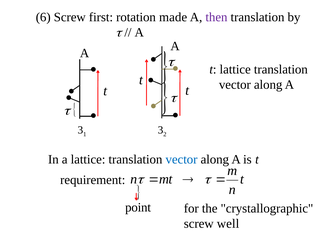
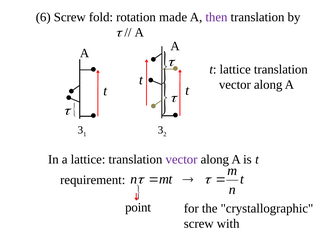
first: first -> fold
vector at (182, 159) colour: blue -> purple
well: well -> with
